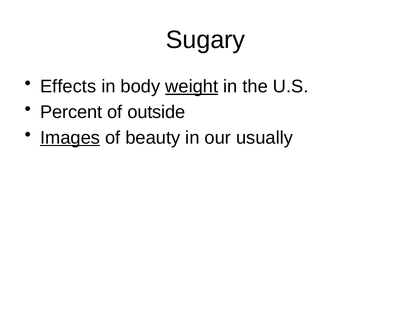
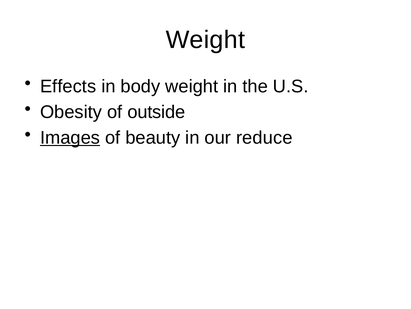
Sugary at (205, 40): Sugary -> Weight
weight at (192, 86) underline: present -> none
Percent: Percent -> Obesity
usually: usually -> reduce
